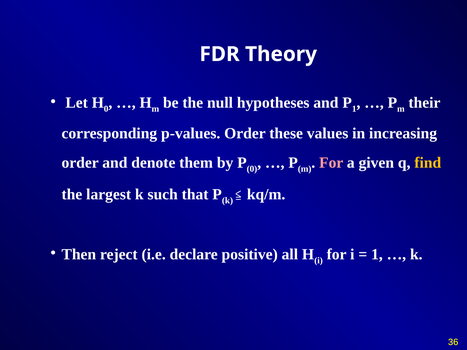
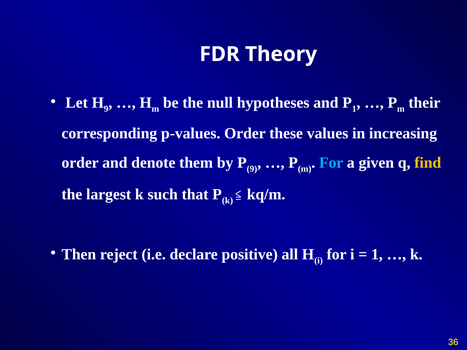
0 at (106, 109): 0 -> 9
0 at (252, 169): 0 -> 9
For at (331, 163) colour: pink -> light blue
